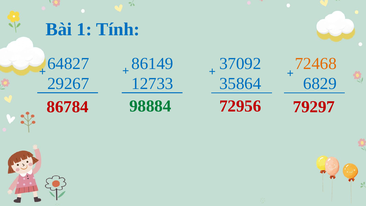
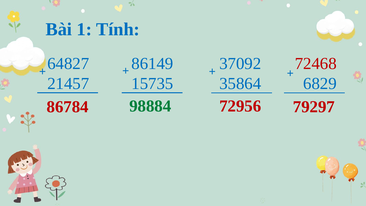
72468 colour: orange -> red
29267: 29267 -> 21457
12733: 12733 -> 15735
